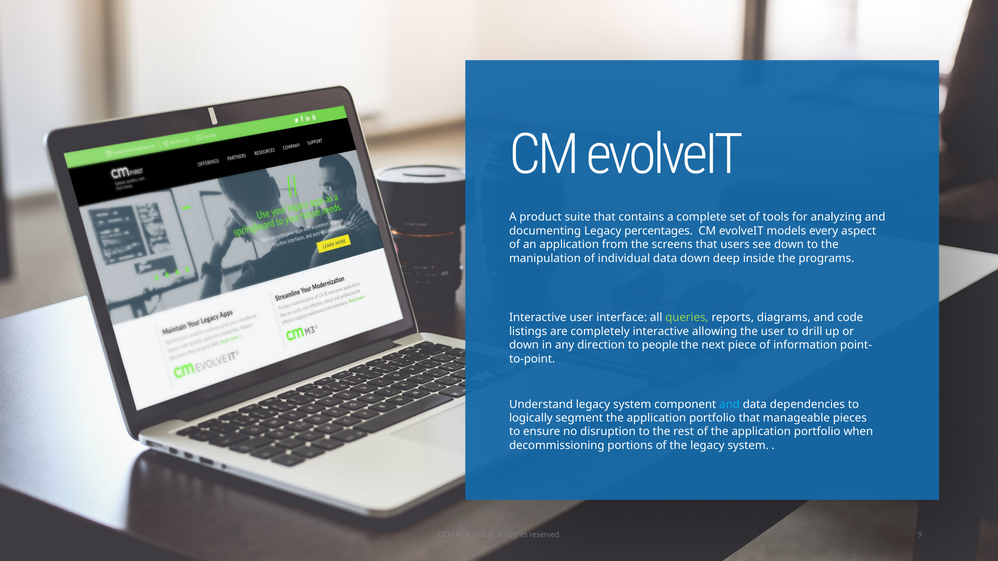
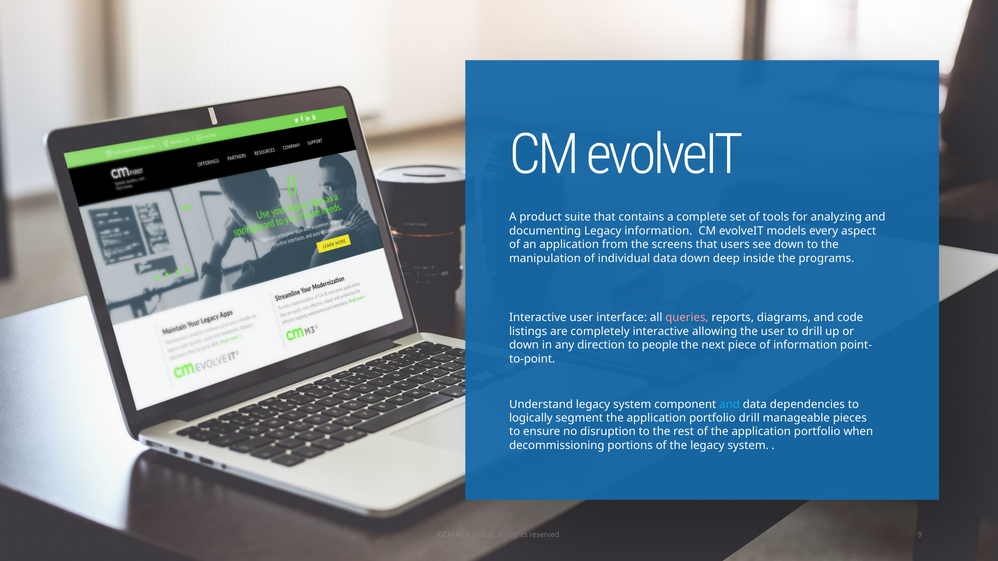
Legacy percentages: percentages -> information
queries colour: light green -> pink
portfolio that: that -> drill
